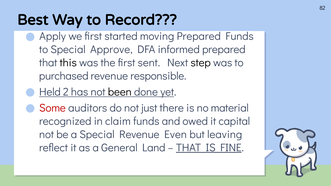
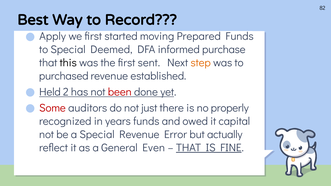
Approve: Approve -> Deemed
informed prepared: prepared -> purchase
step colour: black -> orange
responsible: responsible -> established
been colour: black -> red
material: material -> properly
claim: claim -> years
Even: Even -> Error
leaving: leaving -> actually
Land: Land -> Even
